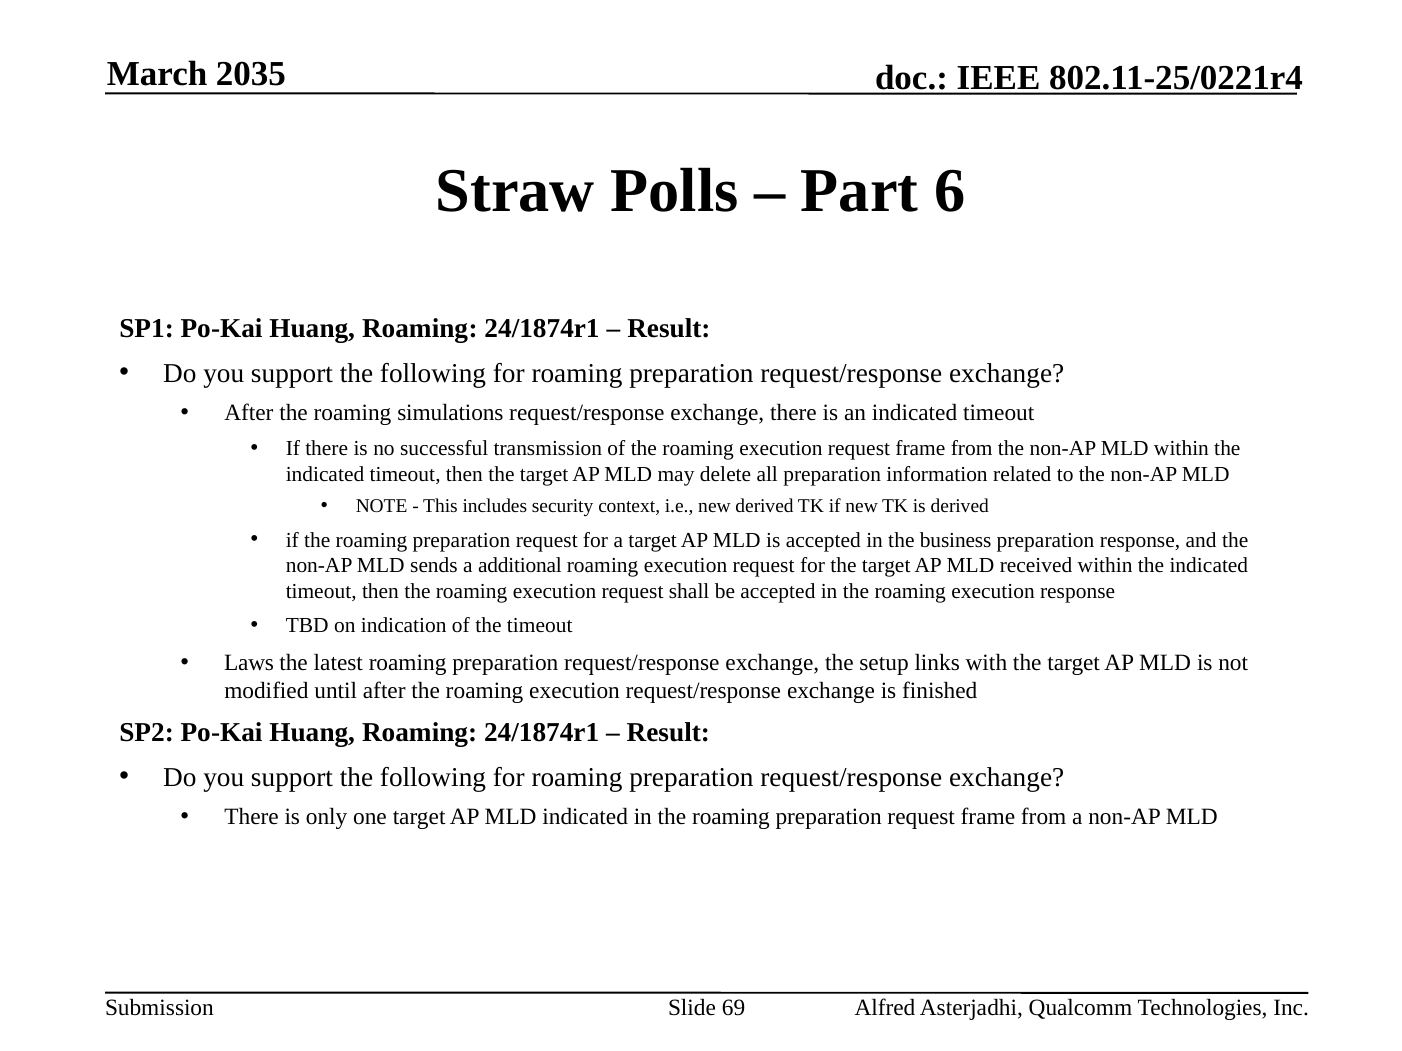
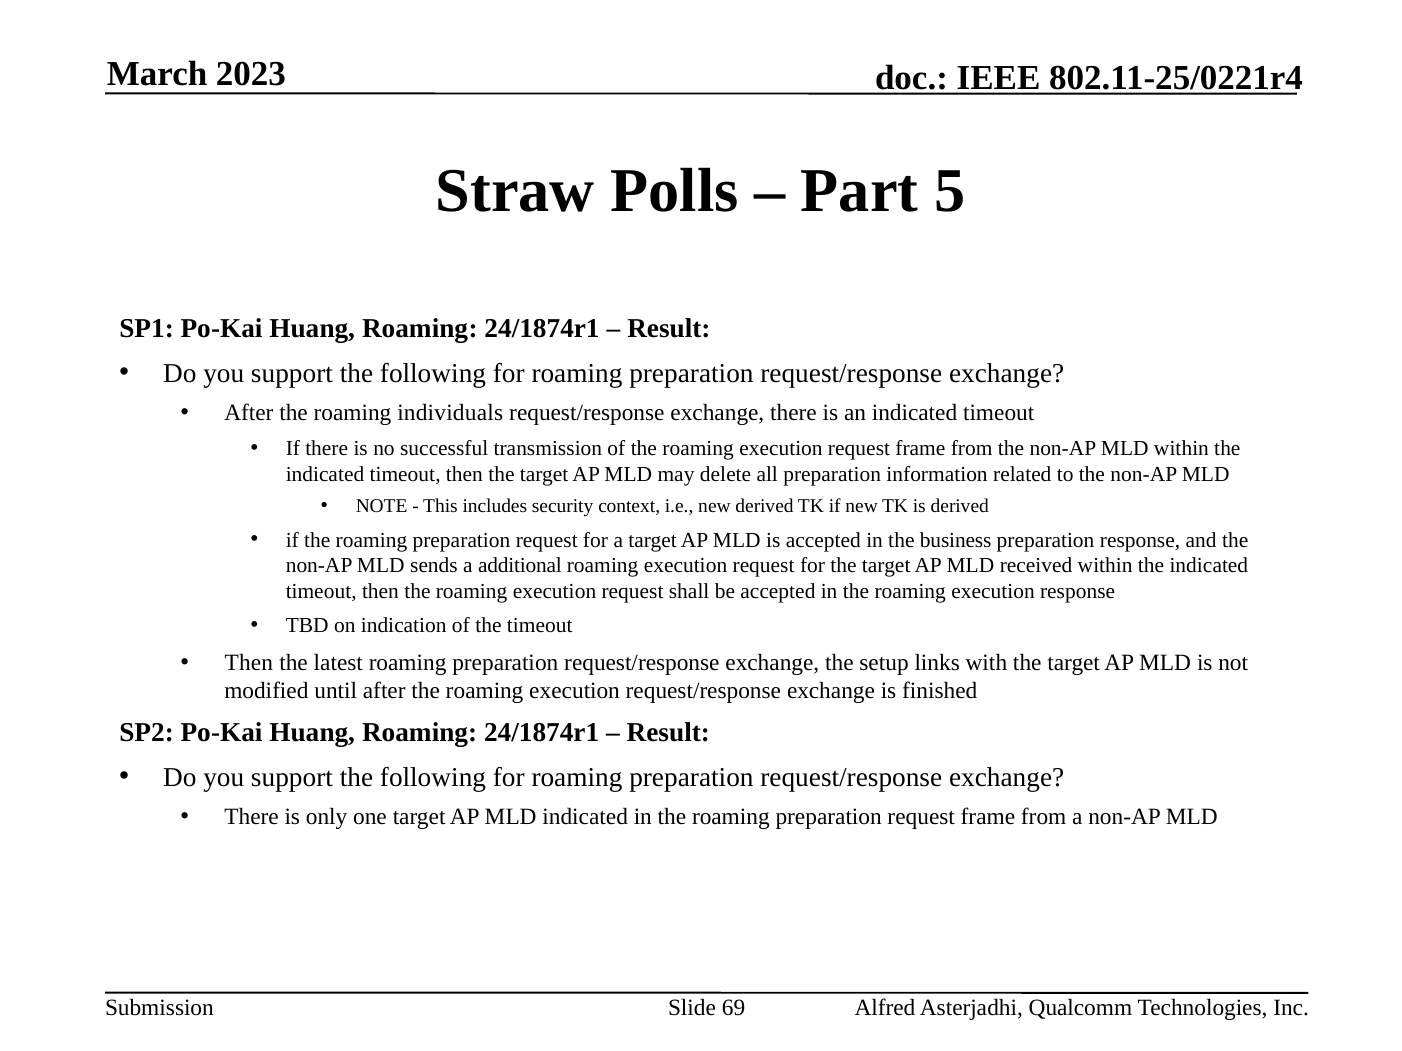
2035: 2035 -> 2023
6: 6 -> 5
simulations: simulations -> individuals
Laws at (249, 663): Laws -> Then
